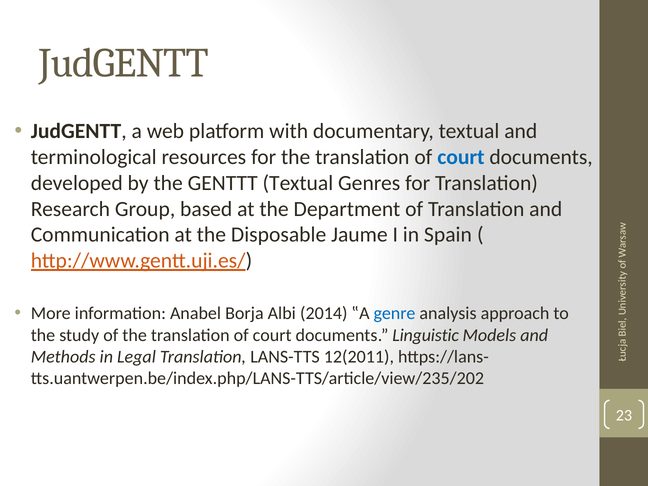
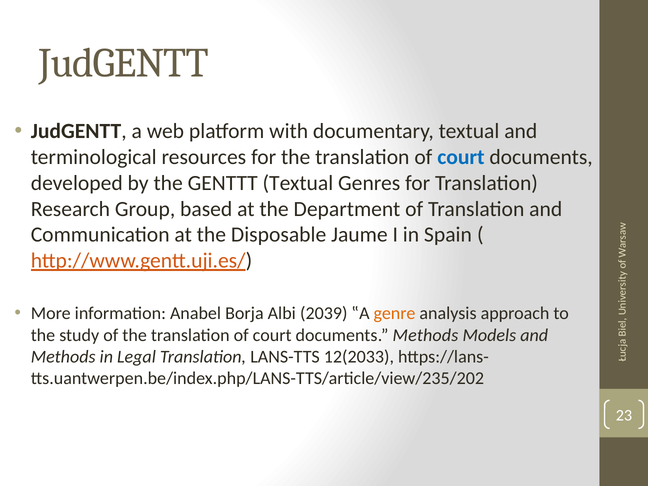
2014: 2014 -> 2039
genre colour: blue -> orange
documents Linguistic: Linguistic -> Methods
12(2011: 12(2011 -> 12(2033
